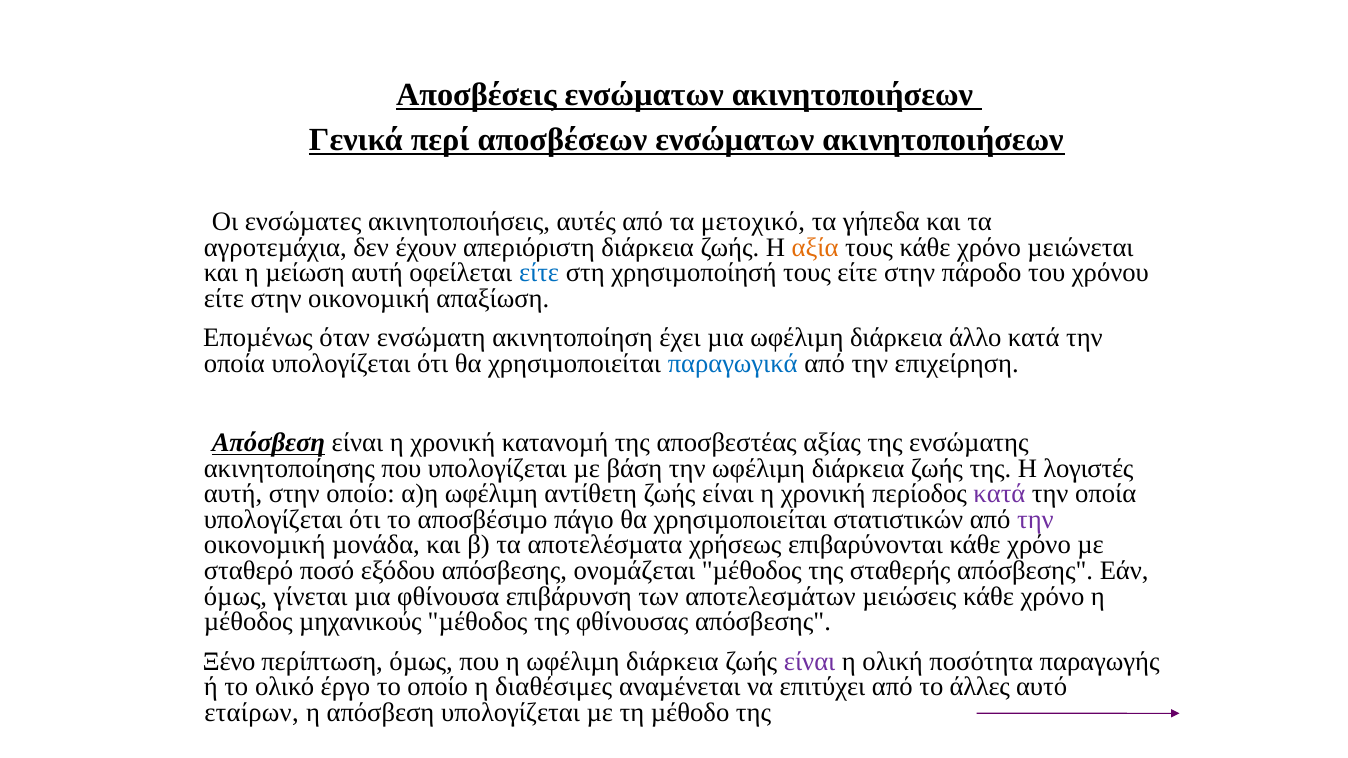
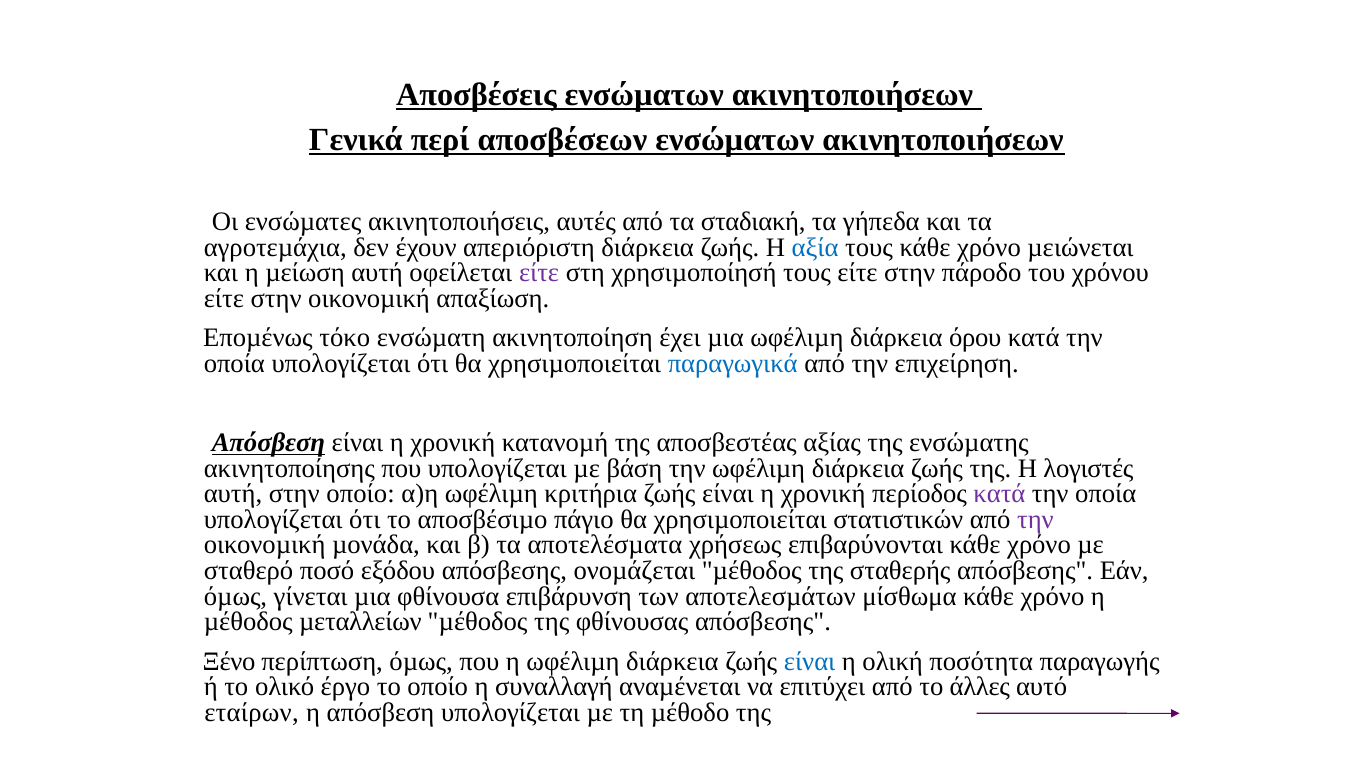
μετοχικό: μετοχικό -> σταδιακή
αξία colour: orange -> blue
είτε at (539, 273) colour: blue -> purple
όταν: όταν -> τόκο
άλλο: άλλο -> όρου
αντίθετη: αντίθετη -> κριτήρια
µειώσεις: µειώσεις -> μίσθωμα
µηχανικούς: µηχανικούς -> µεταλλείων
είναι at (810, 662) colour: purple -> blue
διαθέσιμες: διαθέσιμες -> συναλλαγή
